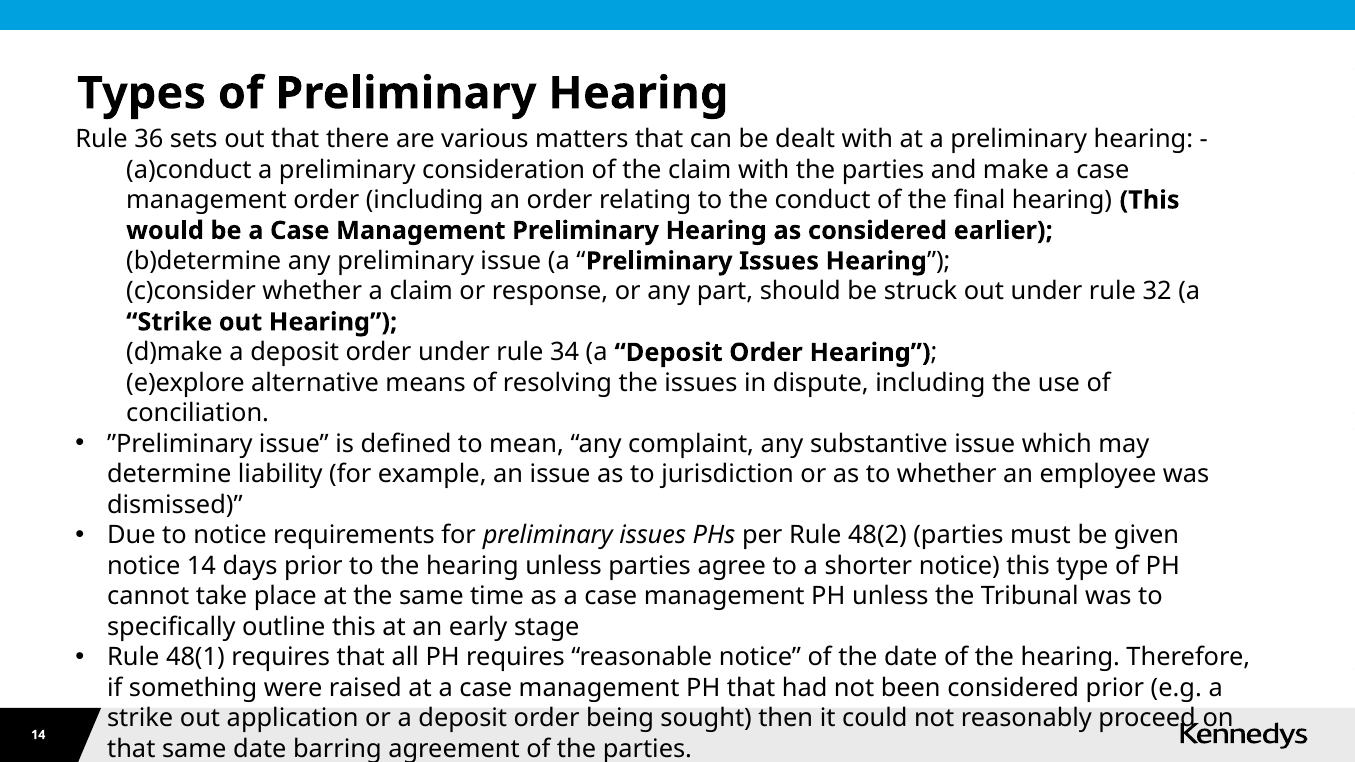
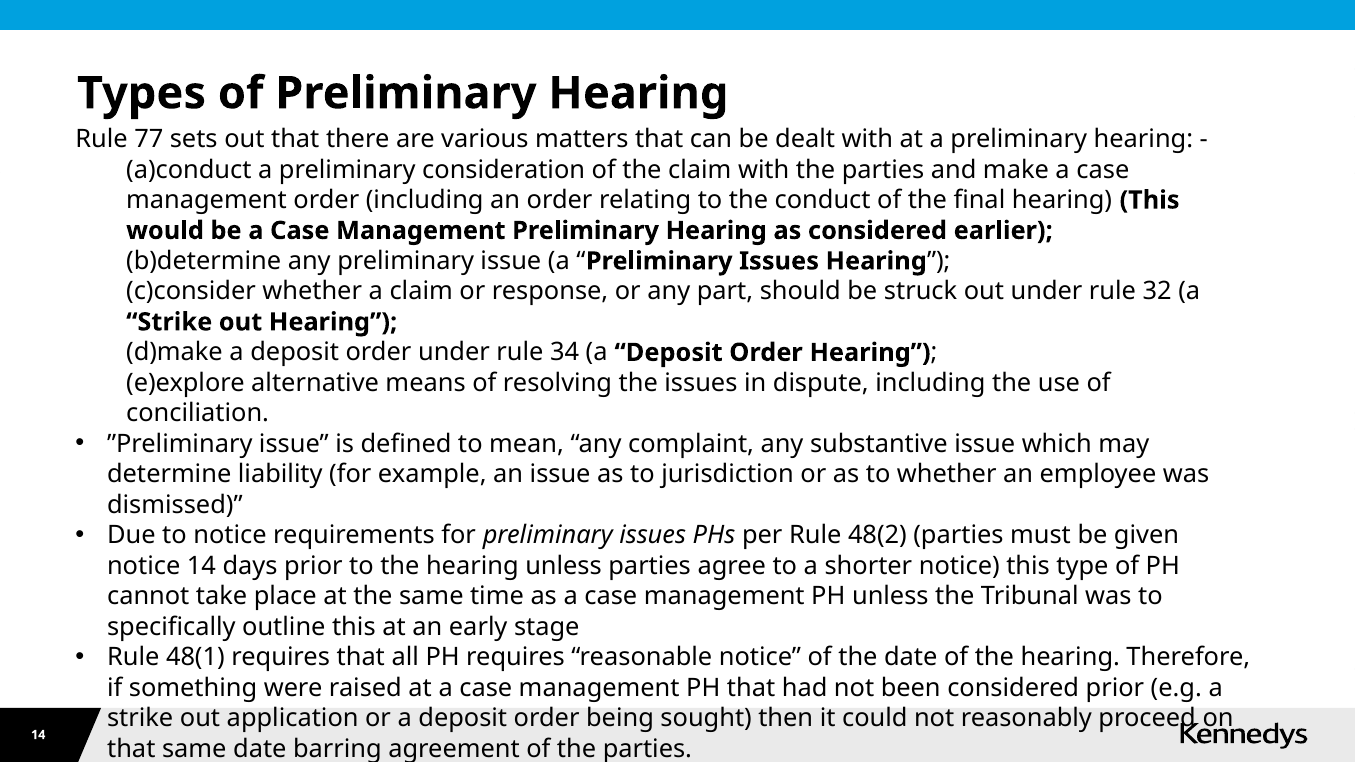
36: 36 -> 77
